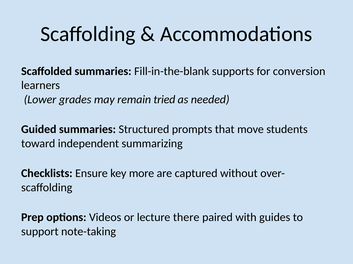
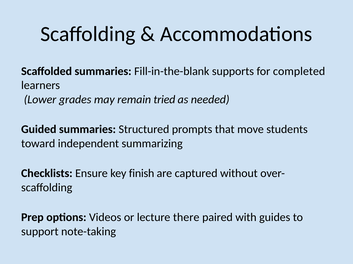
conversion: conversion -> completed
more: more -> finish
